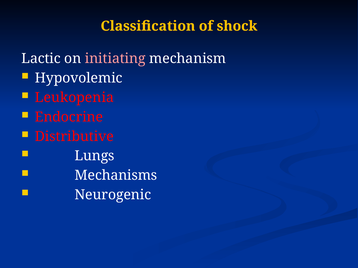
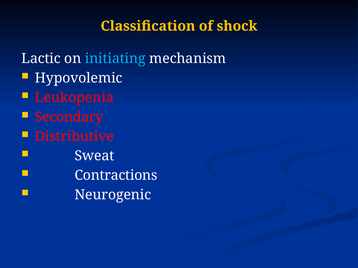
initiating colour: pink -> light blue
Endocrine: Endocrine -> Secondary
Lungs: Lungs -> Sweat
Mechanisms: Mechanisms -> Contractions
